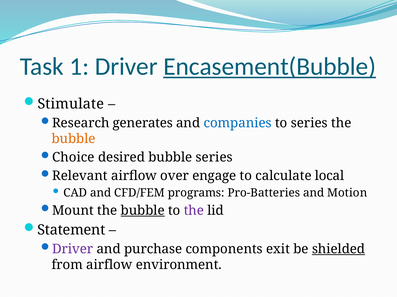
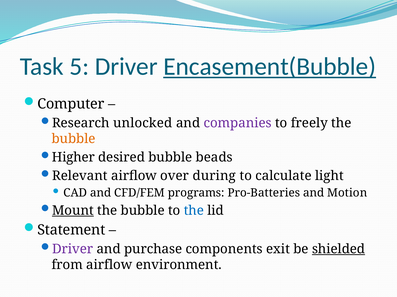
1: 1 -> 5
Stimulate: Stimulate -> Computer
generates: generates -> unlocked
companies colour: blue -> purple
to series: series -> freely
Choice: Choice -> Higher
bubble series: series -> beads
engage: engage -> during
local: local -> light
Mount underline: none -> present
bubble at (143, 211) underline: present -> none
the at (194, 211) colour: purple -> blue
